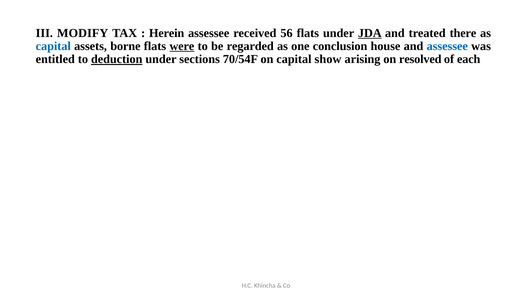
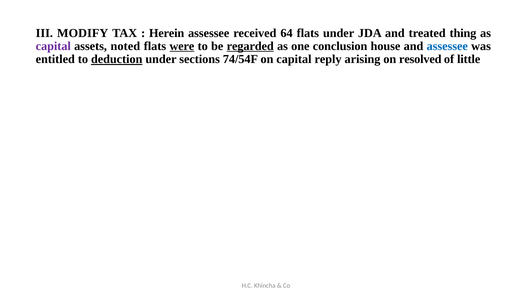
56: 56 -> 64
JDA underline: present -> none
there: there -> thing
capital at (53, 46) colour: blue -> purple
borne: borne -> noted
regarded underline: none -> present
70/54F: 70/54F -> 74/54F
show: show -> reply
each: each -> little
